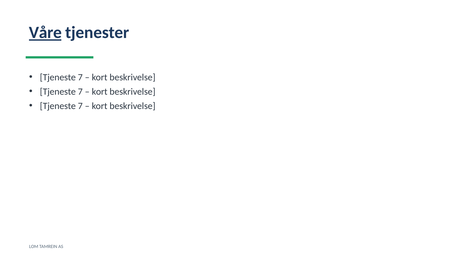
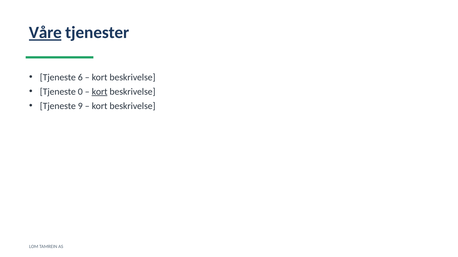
7 at (80, 78): 7 -> 6
7 at (80, 92): 7 -> 0
kort at (100, 92) underline: none -> present
7 at (80, 106): 7 -> 9
